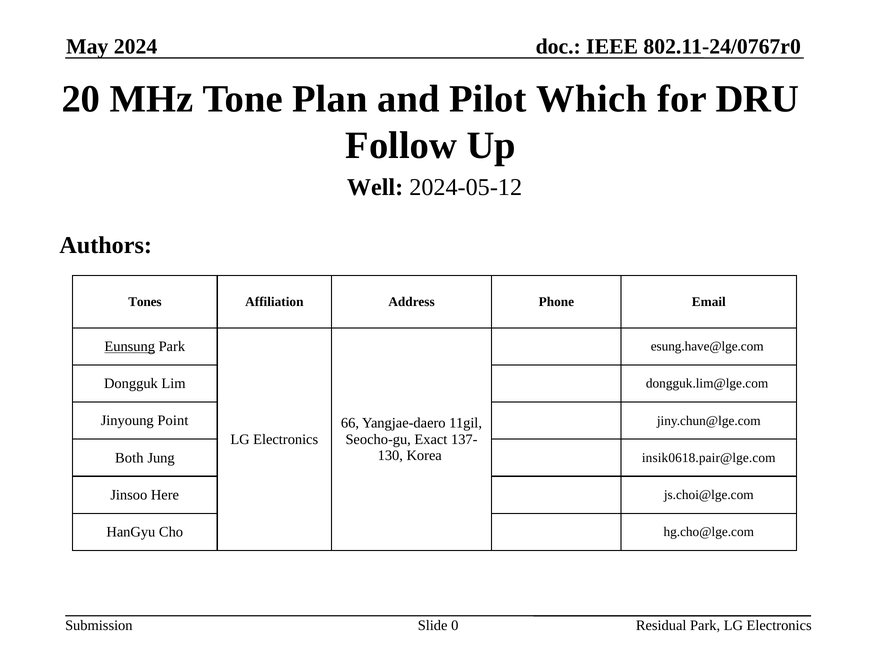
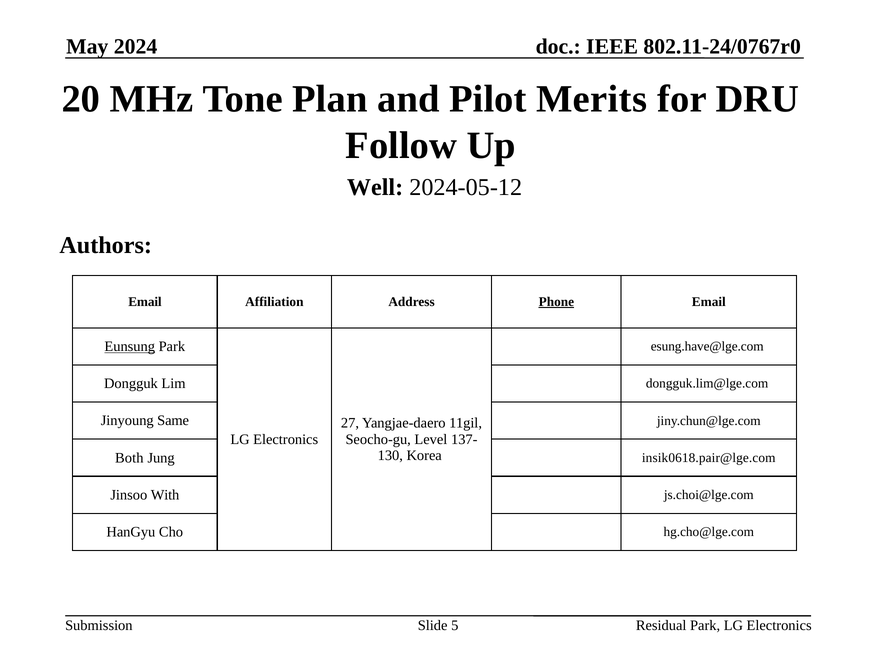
Which: Which -> Merits
Tones at (145, 302): Tones -> Email
Phone underline: none -> present
Point: Point -> Same
66: 66 -> 27
Exact: Exact -> Level
Here: Here -> With
0: 0 -> 5
